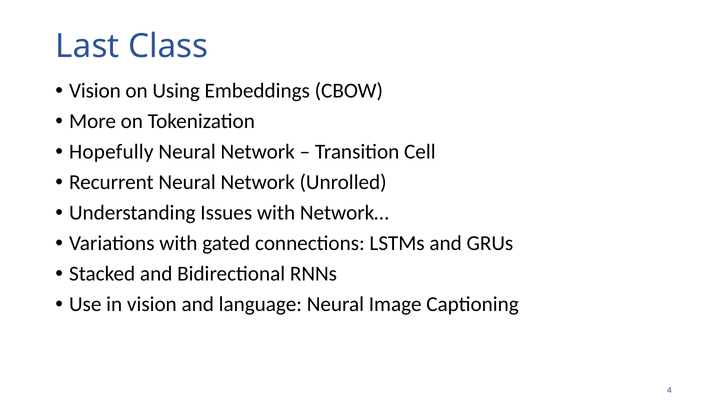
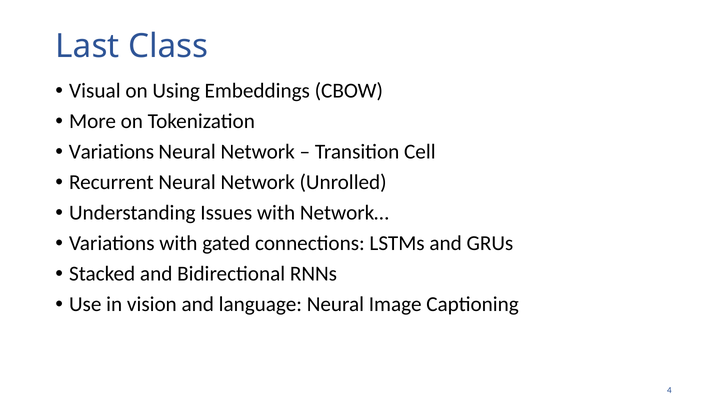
Vision at (95, 91): Vision -> Visual
Hopefully at (111, 152): Hopefully -> Variations
